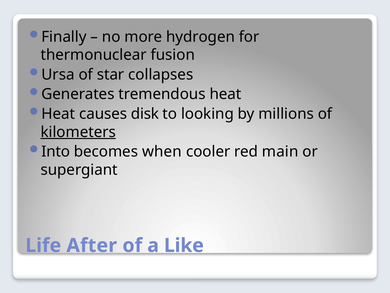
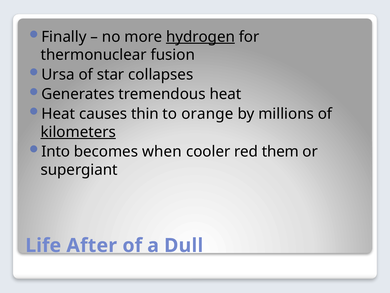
hydrogen underline: none -> present
disk: disk -> thin
looking: looking -> orange
main: main -> them
Like: Like -> Dull
